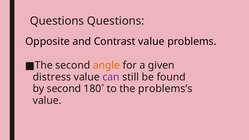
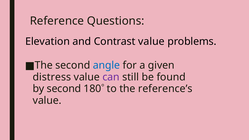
Questions at (57, 21): Questions -> Reference
Opposite: Opposite -> Elevation
angle colour: orange -> blue
problems’s: problems’s -> reference’s
